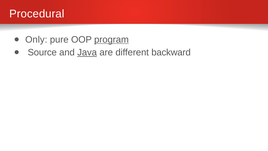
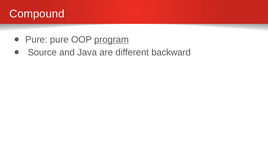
Procedural: Procedural -> Compound
Only at (36, 40): Only -> Pure
Java underline: present -> none
